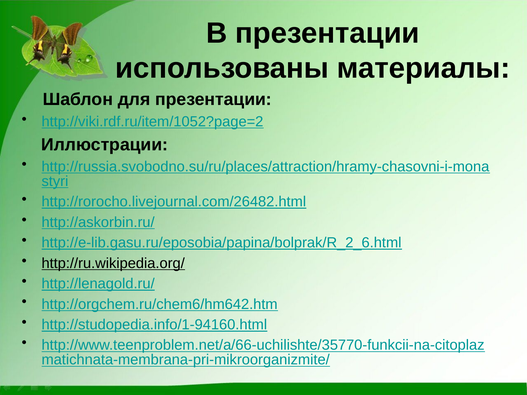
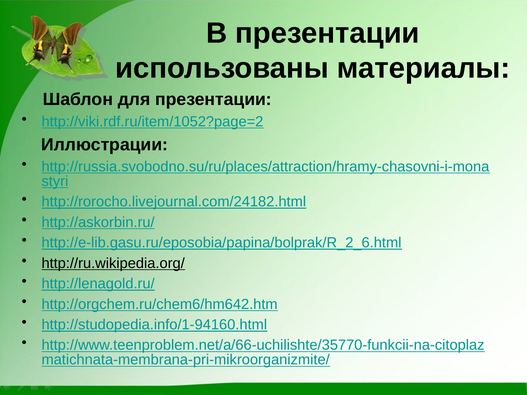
http://rorocho.livejournal.com/26482.html: http://rorocho.livejournal.com/26482.html -> http://rorocho.livejournal.com/24182.html
